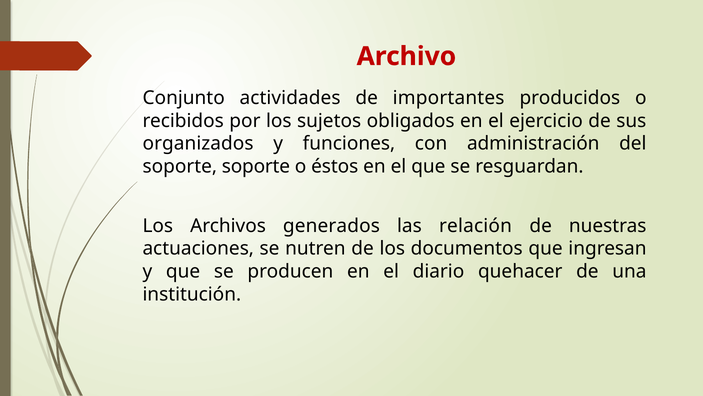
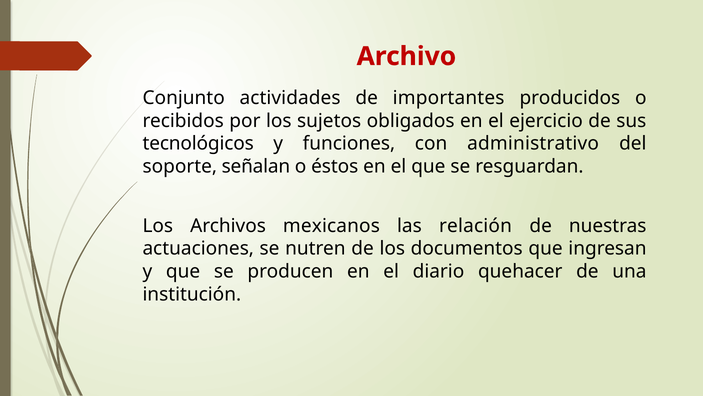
organizados: organizados -> tecnológicos
administración: administración -> administrativo
soporte soporte: soporte -> señalan
generados: generados -> mexicanos
